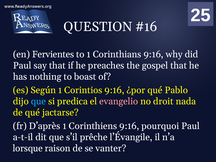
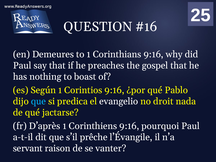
Fervientes: Fervientes -> Demeures
evangelio colour: pink -> white
lorsque: lorsque -> servant
